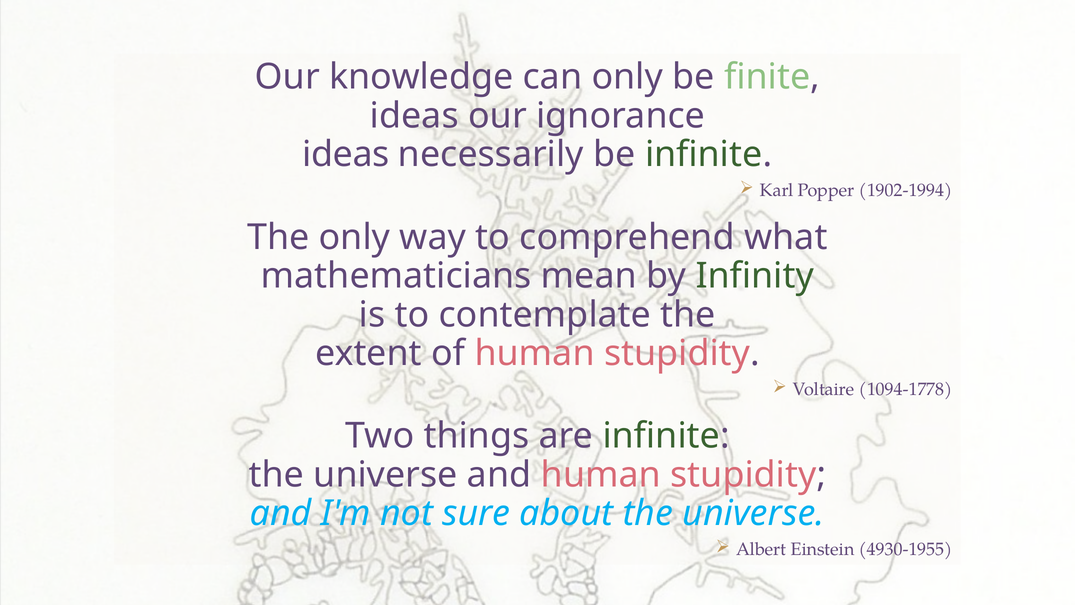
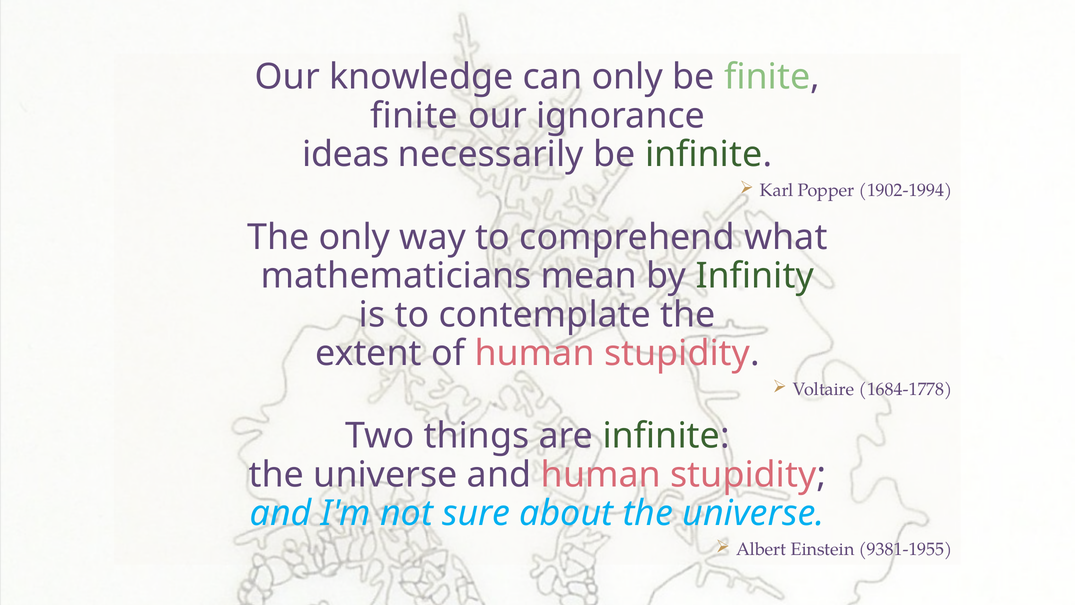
ideas at (414, 116): ideas -> finite
1094-1778: 1094-1778 -> 1684-1778
4930-1955: 4930-1955 -> 9381-1955
